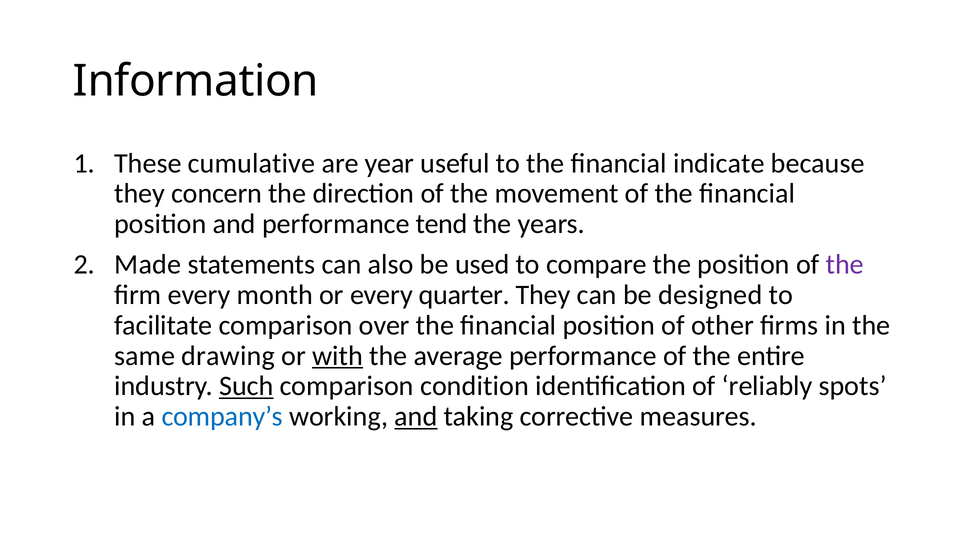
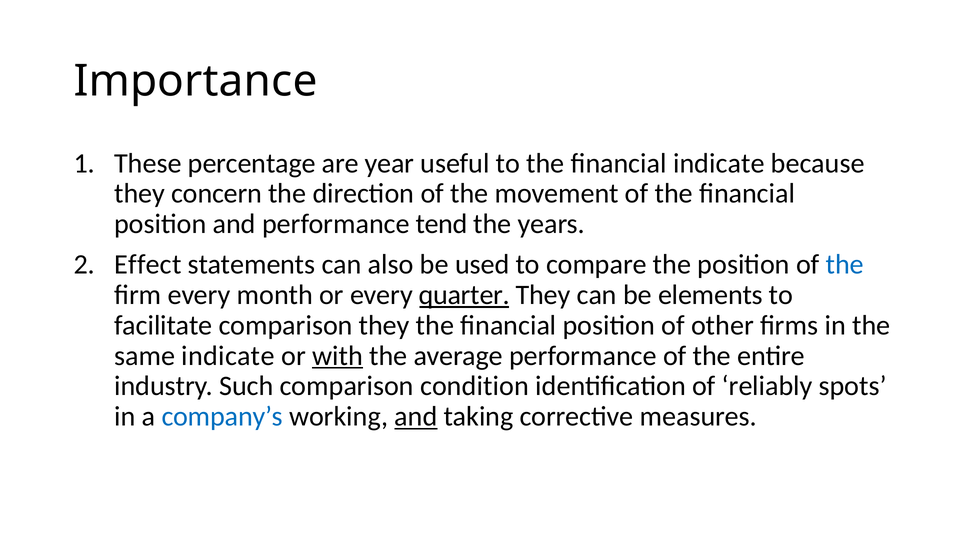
Information: Information -> Importance
cumulative: cumulative -> percentage
Made: Made -> Effect
the at (845, 264) colour: purple -> blue
quarter underline: none -> present
designed: designed -> elements
comparison over: over -> they
same drawing: drawing -> indicate
Such underline: present -> none
